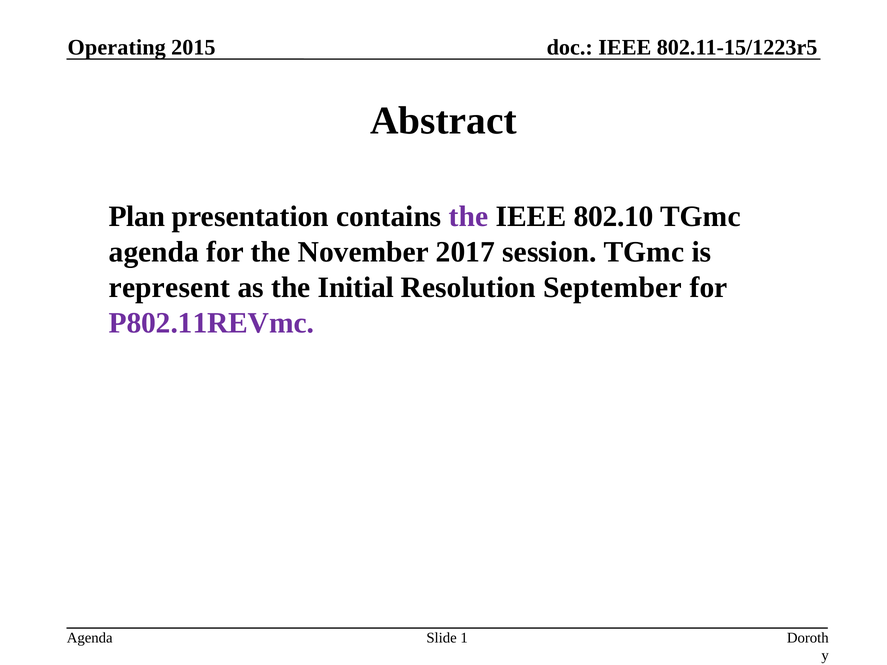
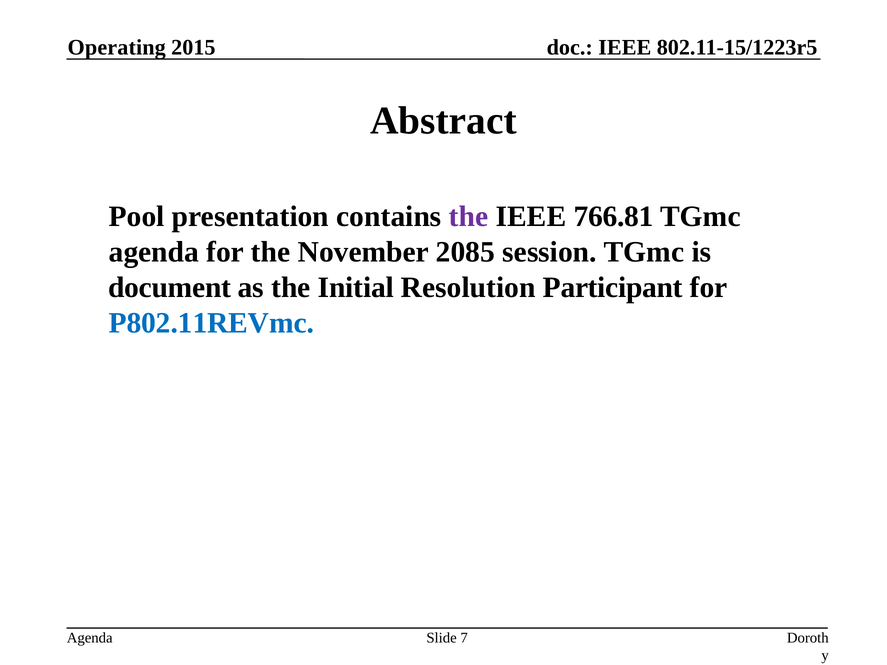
Plan: Plan -> Pool
802.10: 802.10 -> 766.81
2017: 2017 -> 2085
represent: represent -> document
September: September -> Participant
P802.11REVmc colour: purple -> blue
1: 1 -> 7
